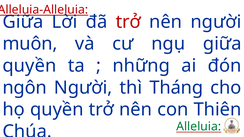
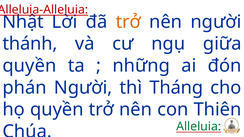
Giữa at (23, 22): Giữa -> Nhật
trở at (128, 22) colour: red -> orange
muôn: muôn -> thánh
ngôn: ngôn -> phán
